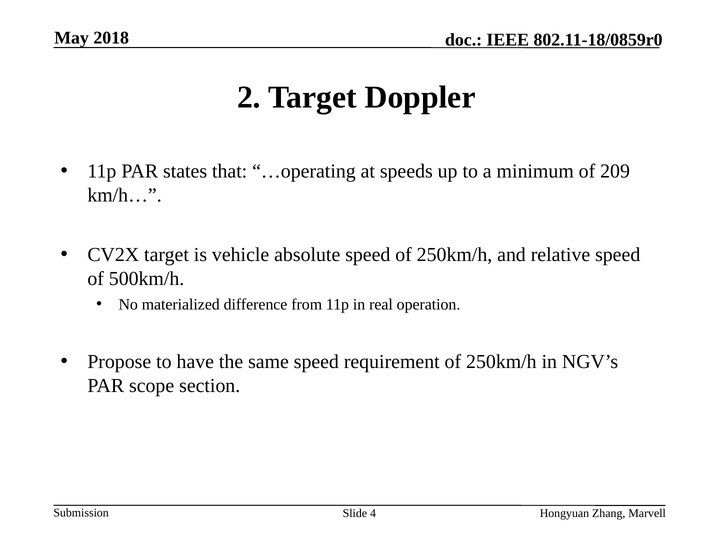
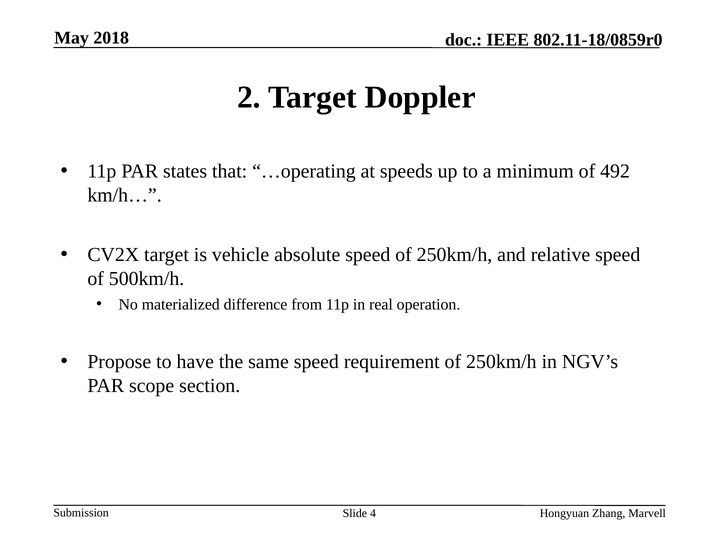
209: 209 -> 492
